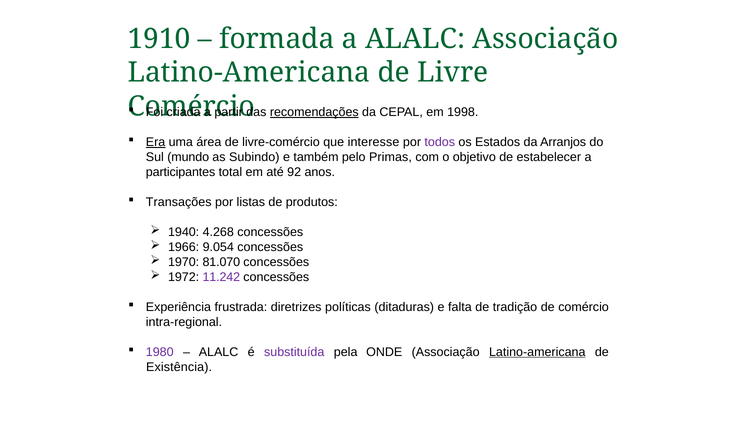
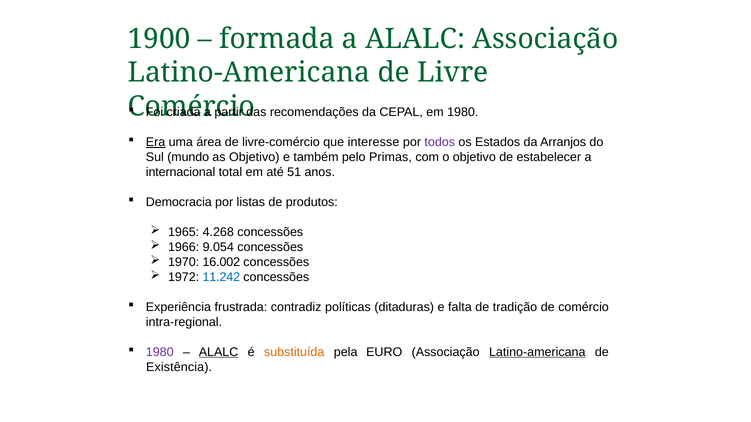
1910: 1910 -> 1900
recomendações underline: present -> none
em 1998: 1998 -> 1980
as Subindo: Subindo -> Objetivo
participantes: participantes -> internacional
92: 92 -> 51
Transações: Transações -> Democracia
1940: 1940 -> 1965
81.070: 81.070 -> 16.002
11.242 colour: purple -> blue
diretrizes: diretrizes -> contradiz
ALALC at (219, 352) underline: none -> present
substituída colour: purple -> orange
ONDE: ONDE -> EURO
